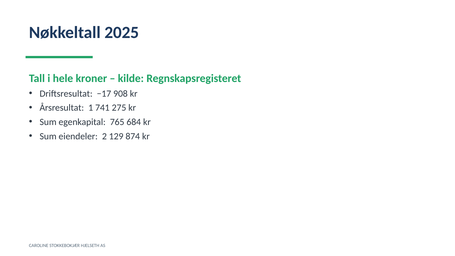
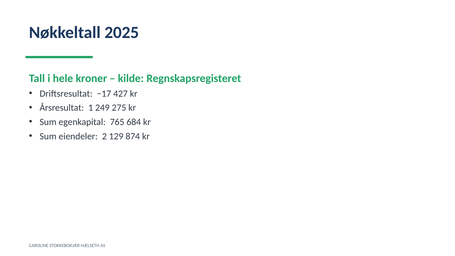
908: 908 -> 427
741: 741 -> 249
